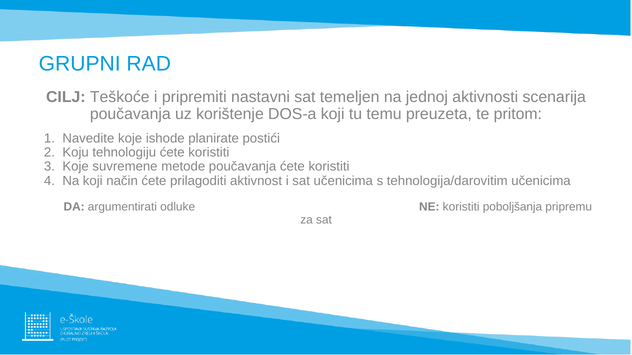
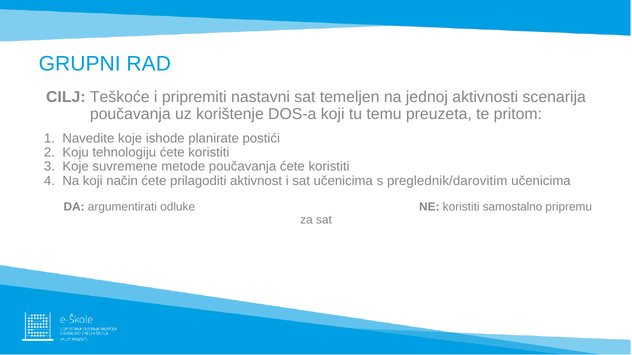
tehnologija/darovitim: tehnologija/darovitim -> preglednik/darovitim
poboljšanja: poboljšanja -> samostalno
